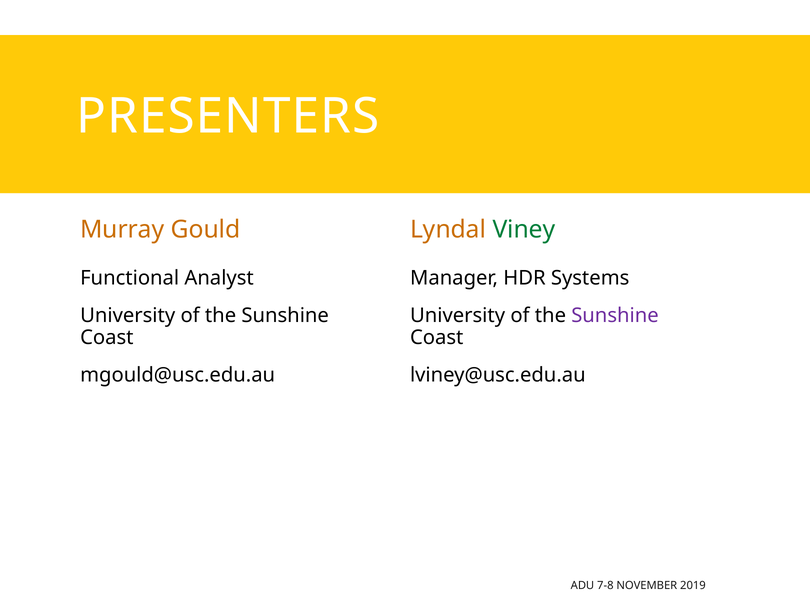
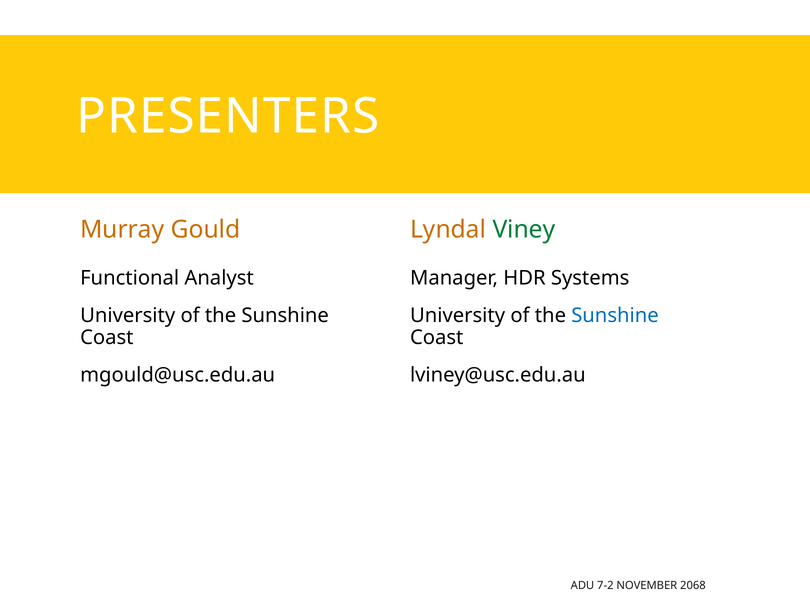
Sunshine at (615, 315) colour: purple -> blue
7-8: 7-8 -> 7-2
2019: 2019 -> 2068
